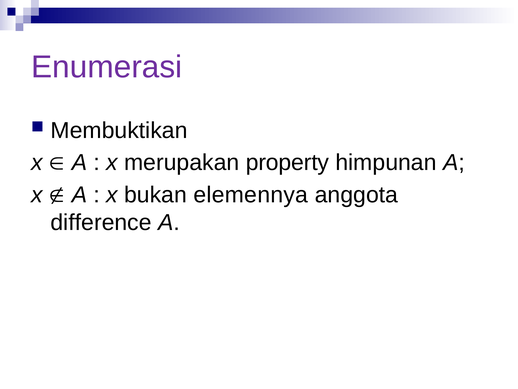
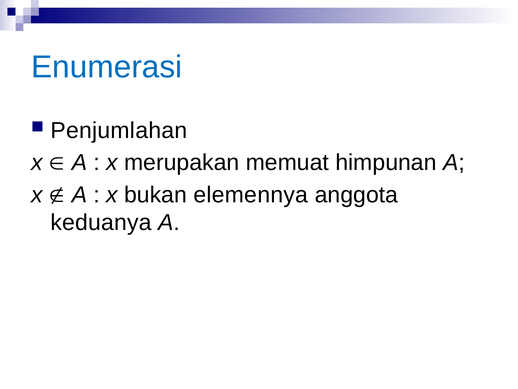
Enumerasi colour: purple -> blue
Membuktikan: Membuktikan -> Penjumlahan
property: property -> memuat
difference: difference -> keduanya
